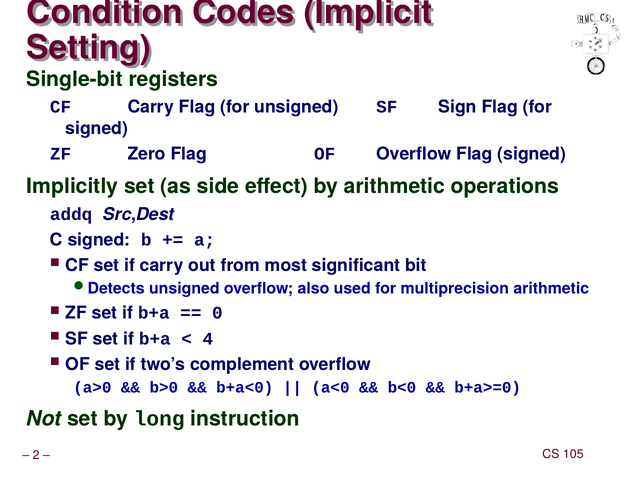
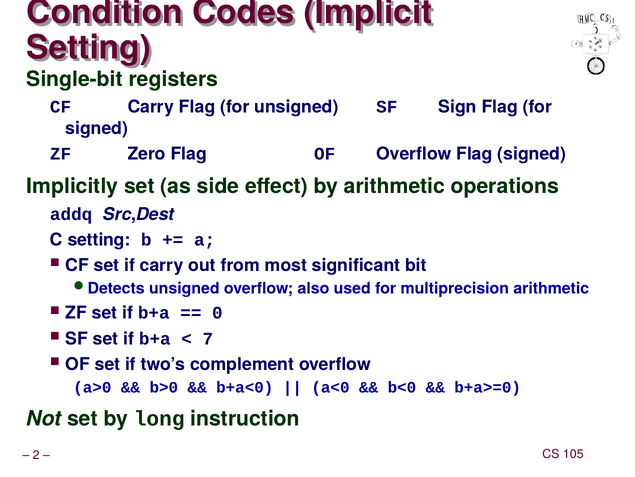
C signed: signed -> setting
4: 4 -> 7
